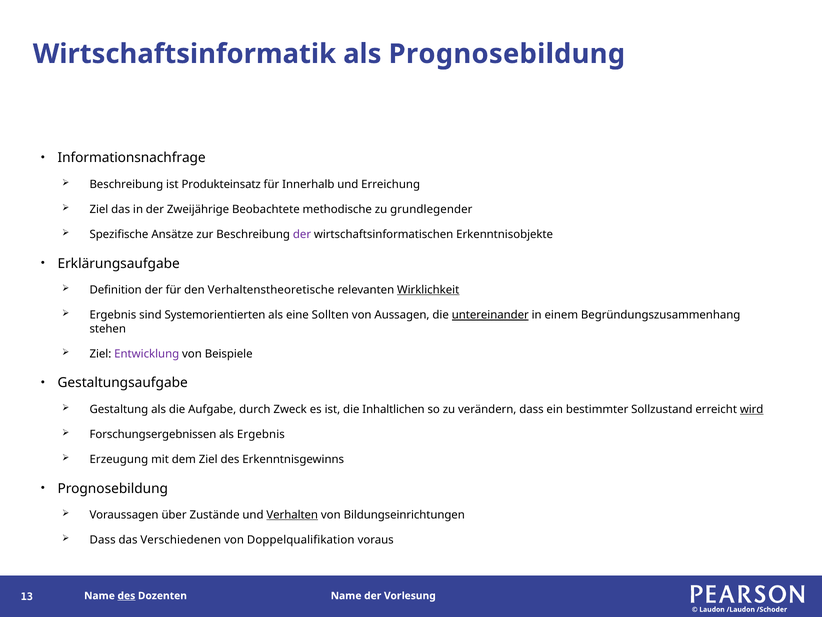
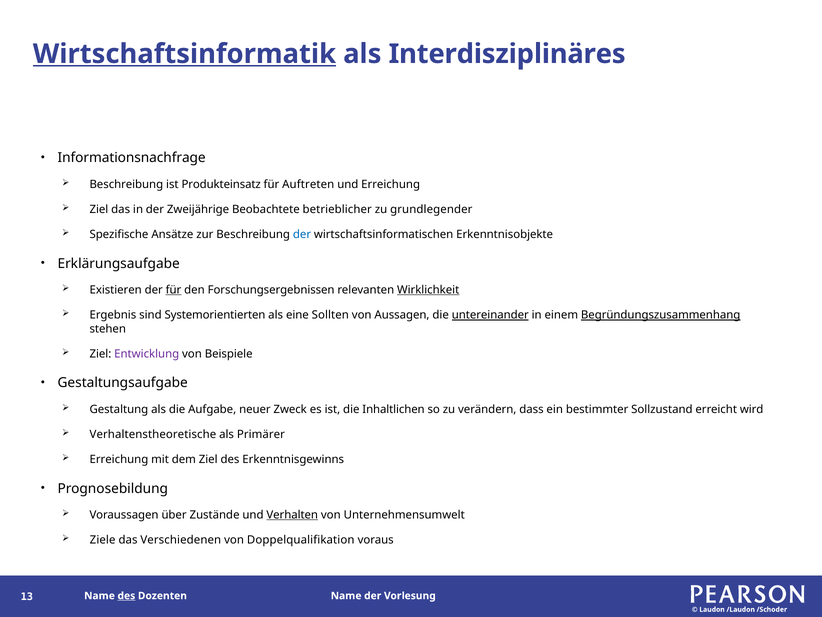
Wirtschaftsinformatik underline: none -> present
als Prognosebildung: Prognosebildung -> Interdisziplinäres
Innerhalb: Innerhalb -> Auftreten
methodische: methodische -> betrieblicher
der at (302, 234) colour: purple -> blue
Definition: Definition -> Existieren
für at (173, 290) underline: none -> present
Verhaltenstheoretische: Verhaltenstheoretische -> Forschungsergebnissen
Begründungszusammenhang underline: none -> present
durch: durch -> neuer
wird underline: present -> none
Forschungsergebnissen: Forschungsergebnissen -> Verhaltenstheoretische
als Ergebnis: Ergebnis -> Primärer
Erzeugung at (119, 459): Erzeugung -> Erreichung
Bildungseinrichtungen: Bildungseinrichtungen -> Unternehmensumwelt
Dass at (103, 540): Dass -> Ziele
